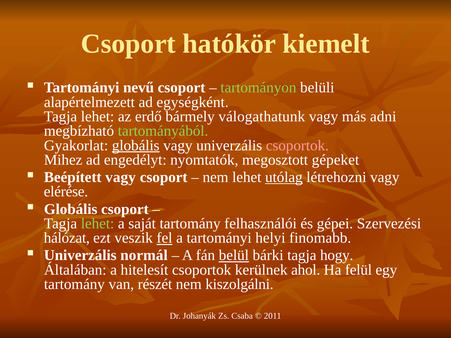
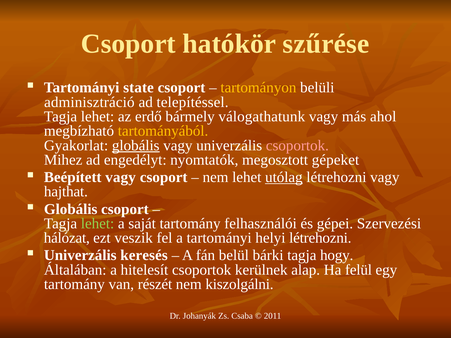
kiemelt: kiemelt -> szűrése
nevű: nevű -> state
tartományon colour: light green -> yellow
alapértelmezett: alapértelmezett -> adminisztráció
egységként: egységként -> telepítéssel
adni: adni -> ahol
tartományából colour: light green -> yellow
elérése: elérése -> hajthat
fel underline: present -> none
helyi finomabb: finomabb -> létrehozni
normál: normál -> keresés
belül underline: present -> none
ahol: ahol -> alap
